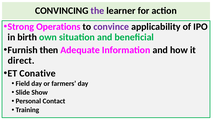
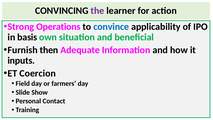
convince colour: purple -> blue
birth: birth -> basis
direct: direct -> inputs
Conative: Conative -> Coercion
